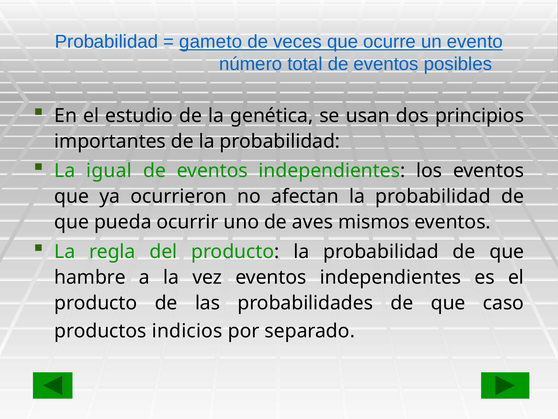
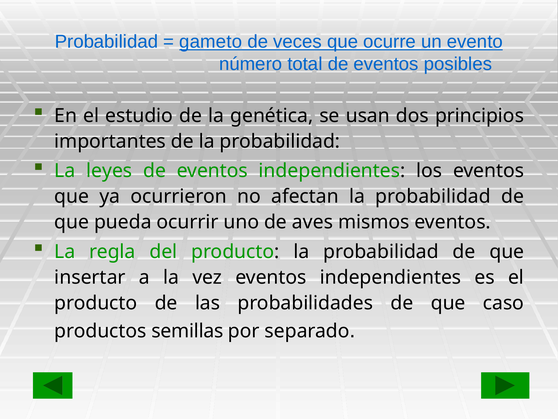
igual: igual -> leyes
hambre: hambre -> insertar
indicios: indicios -> semillas
